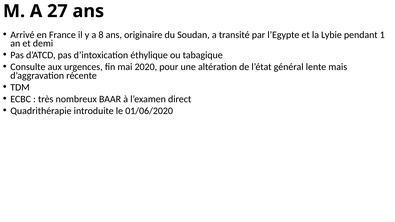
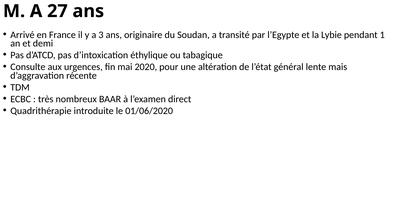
8: 8 -> 3
